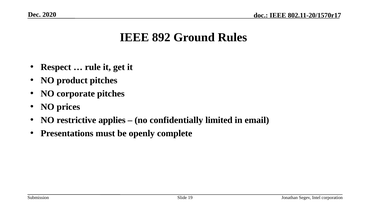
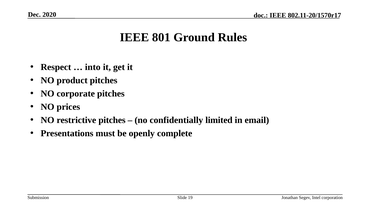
892: 892 -> 801
rule: rule -> into
restrictive applies: applies -> pitches
